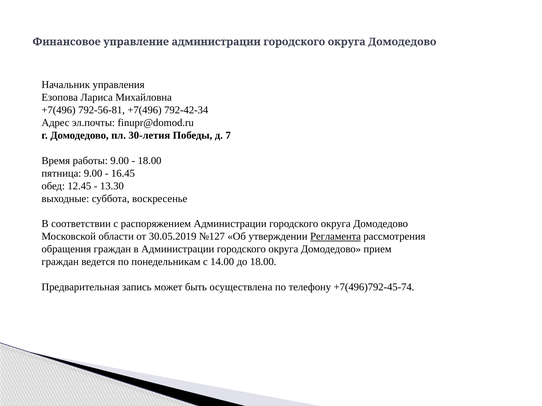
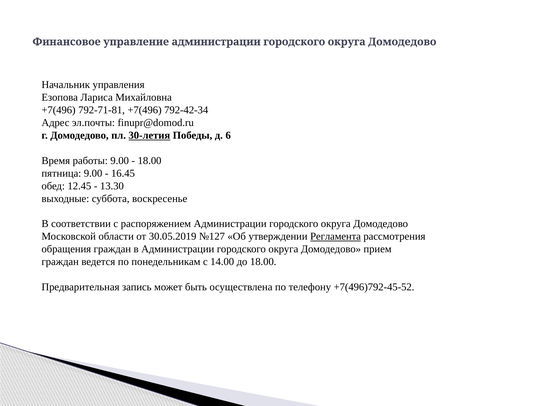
792-56-81: 792-56-81 -> 792-71-81
30-летия underline: none -> present
7: 7 -> 6
+7(496)792-45-74: +7(496)792-45-74 -> +7(496)792-45-52
